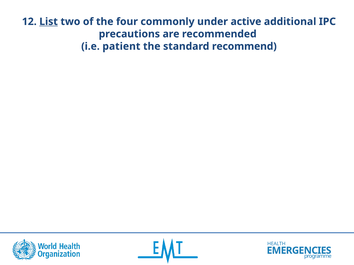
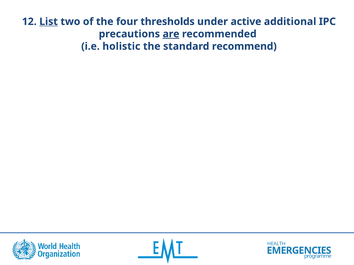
commonly: commonly -> thresholds
are underline: none -> present
patient: patient -> holistic
